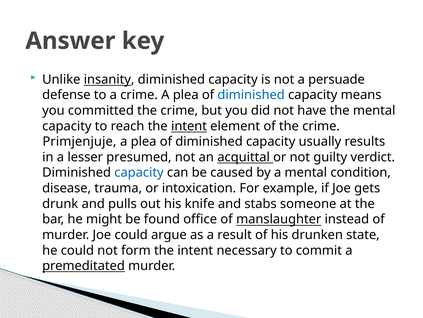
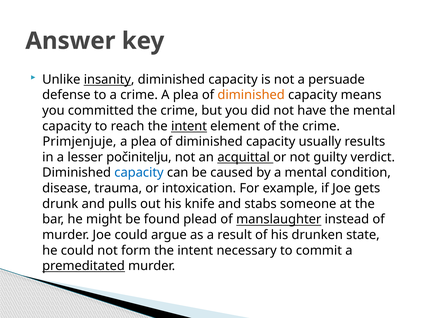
diminished at (251, 95) colour: blue -> orange
presumed: presumed -> počinitelju
office: office -> plead
